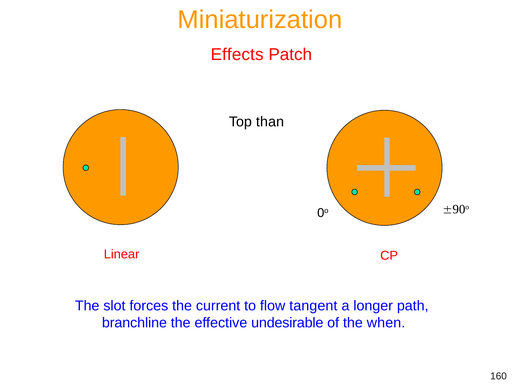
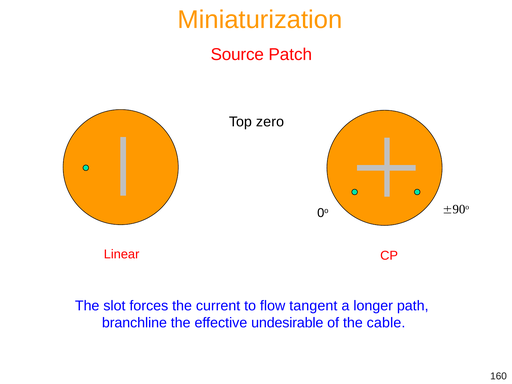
Effects: Effects -> Source
than: than -> zero
when: when -> cable
